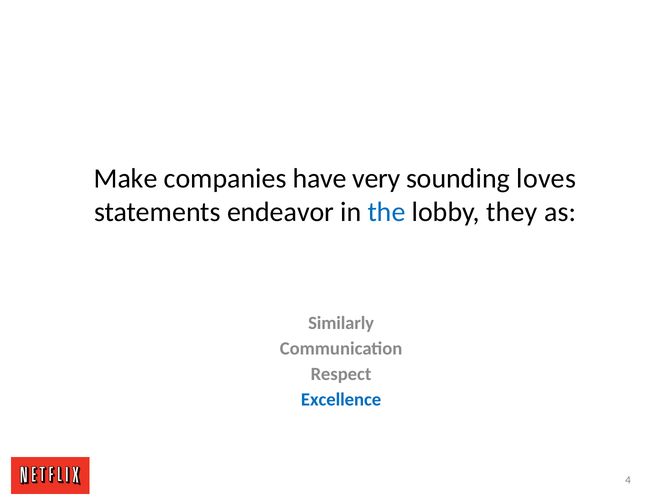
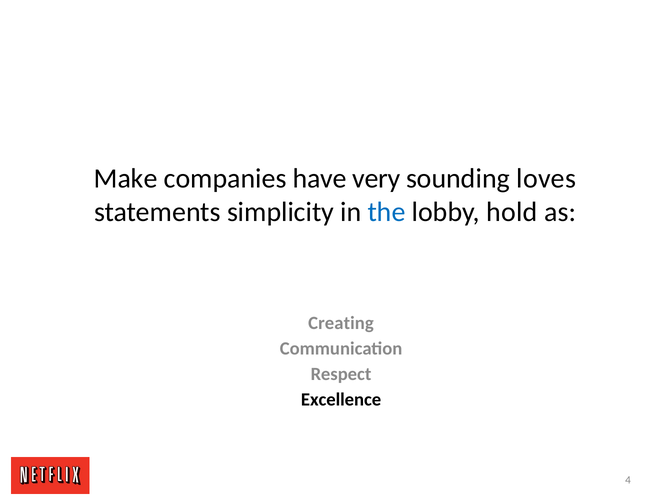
endeavor: endeavor -> simplicity
they: they -> hold
Similarly: Similarly -> Creating
Excellence colour: blue -> black
